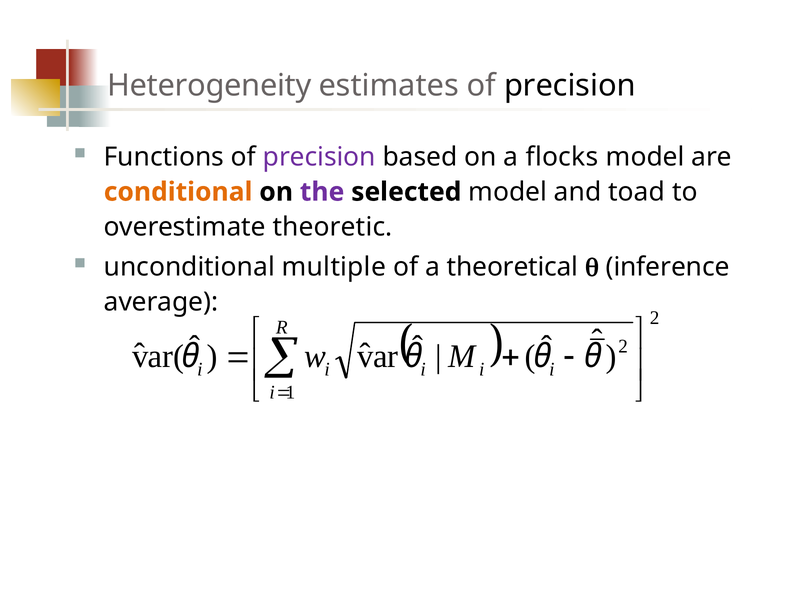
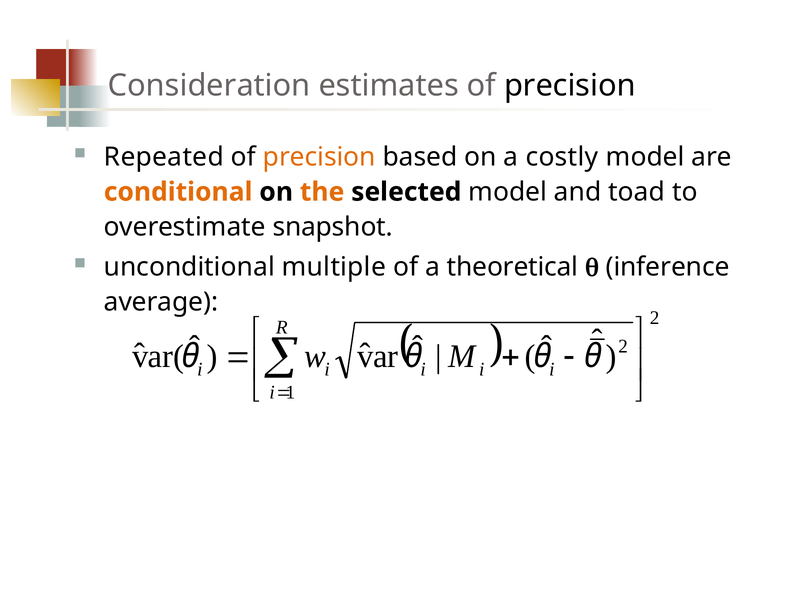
Heterogeneity: Heterogeneity -> Consideration
Functions: Functions -> Repeated
precision at (319, 157) colour: purple -> orange
flocks: flocks -> costly
the colour: purple -> orange
theoretic: theoretic -> snapshot
